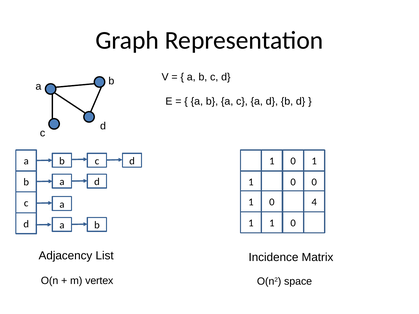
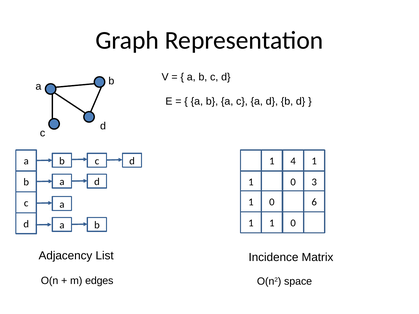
0 at (293, 161): 0 -> 4
0 0: 0 -> 3
4: 4 -> 6
vertex: vertex -> edges
